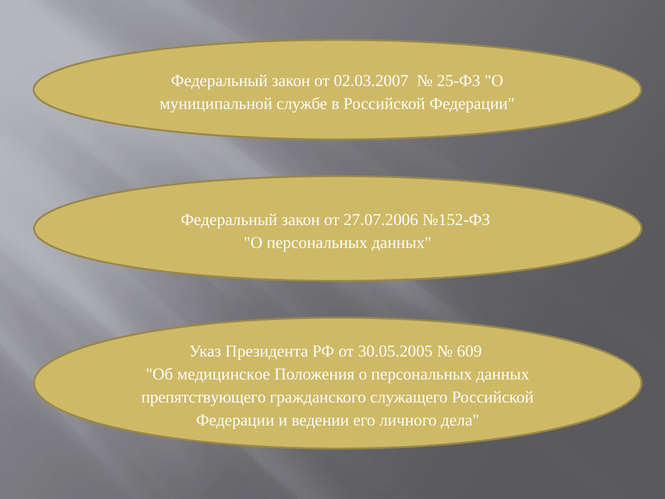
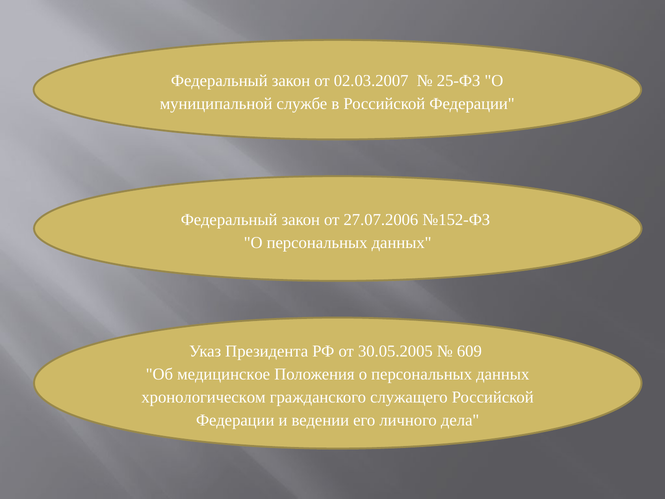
препятствующего: препятствующего -> хронологическом
